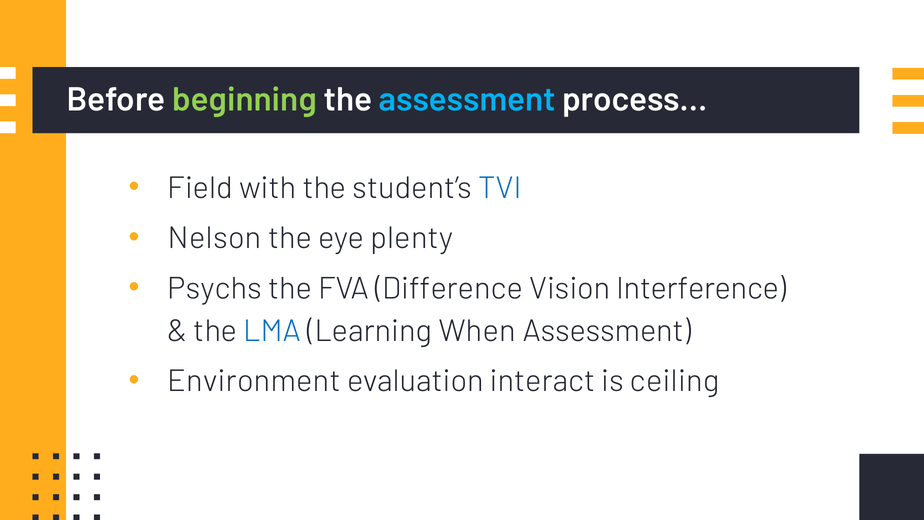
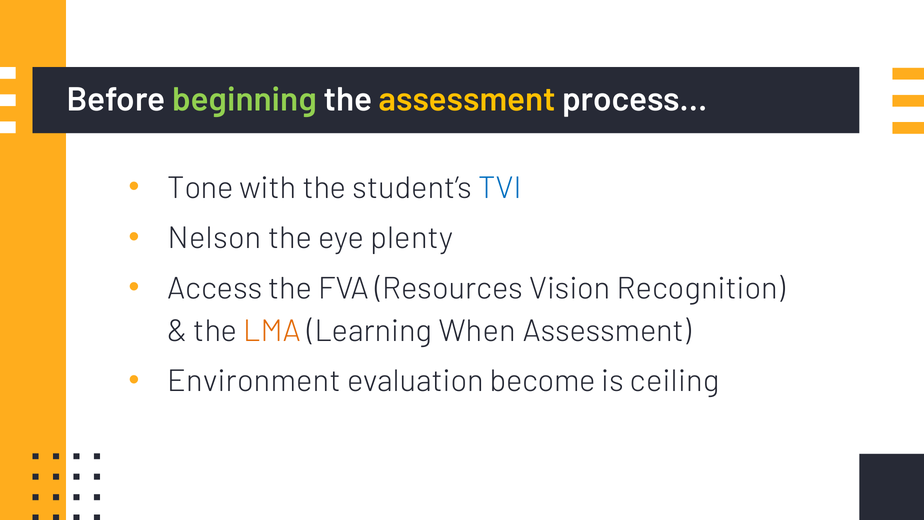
assessment at (467, 100) colour: light blue -> yellow
Field: Field -> Tone
Psychs: Psychs -> Access
Difference: Difference -> Resources
Interference: Interference -> Recognition
LMA colour: blue -> orange
interact: interact -> become
